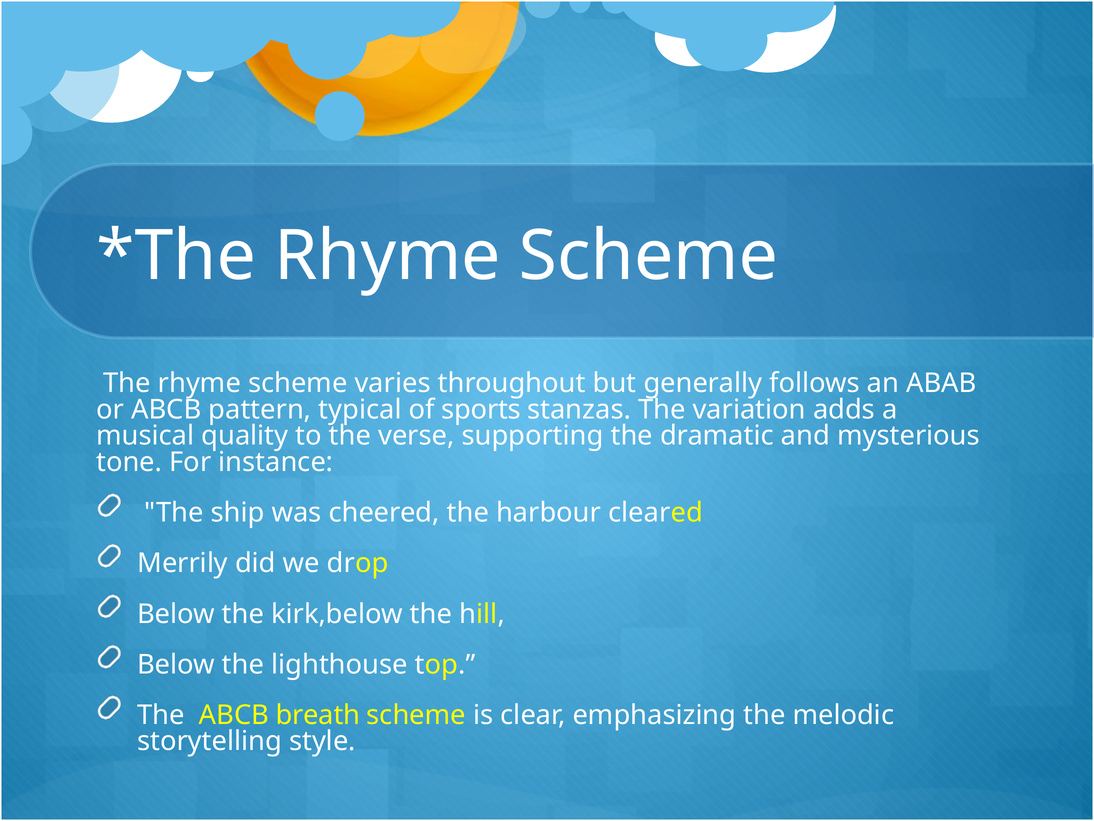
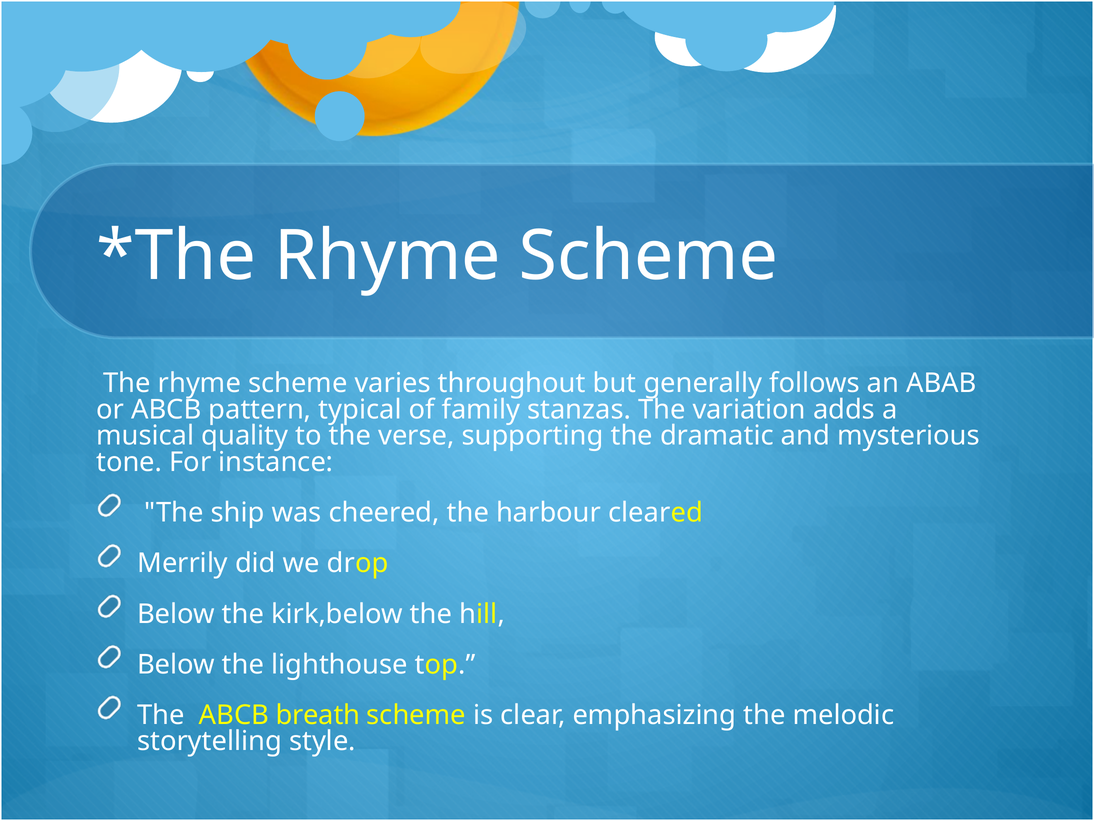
sports: sports -> family
